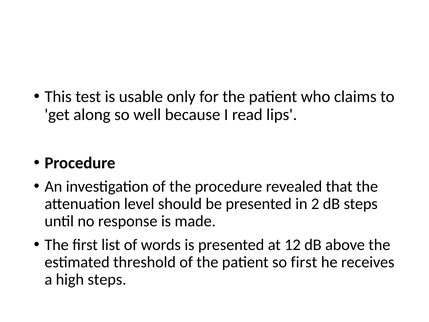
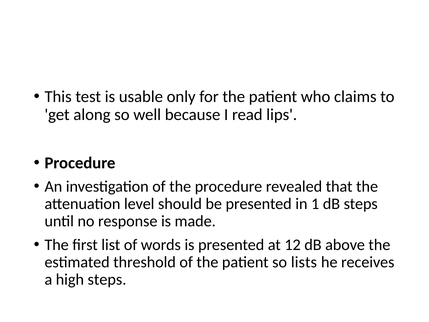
2: 2 -> 1
so first: first -> lists
